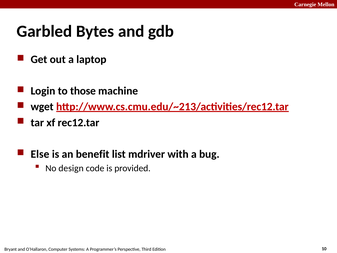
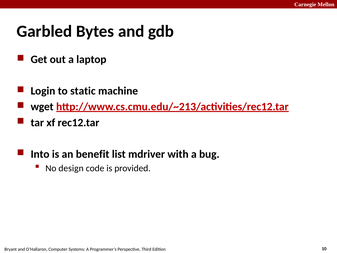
those: those -> static
Else: Else -> Into
